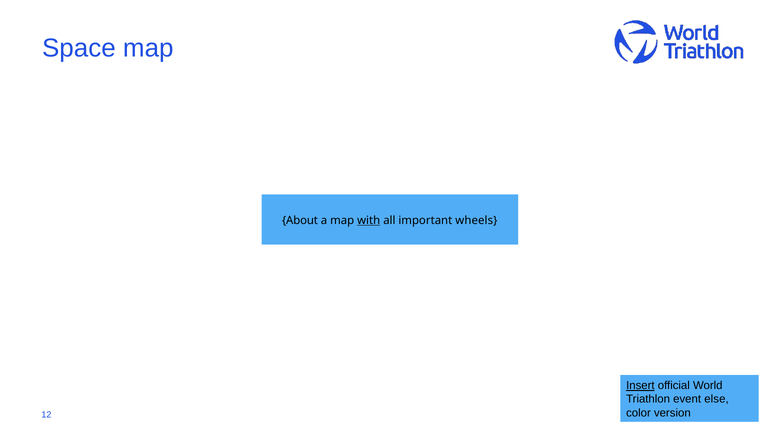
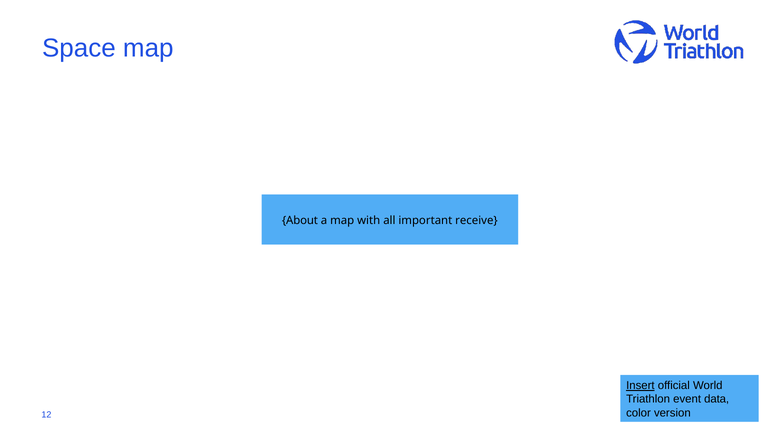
with underline: present -> none
wheels: wheels -> receive
else: else -> data
